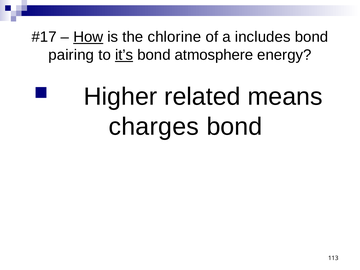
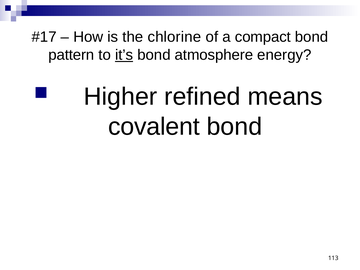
How underline: present -> none
includes: includes -> compact
pairing: pairing -> pattern
related: related -> refined
charges: charges -> covalent
